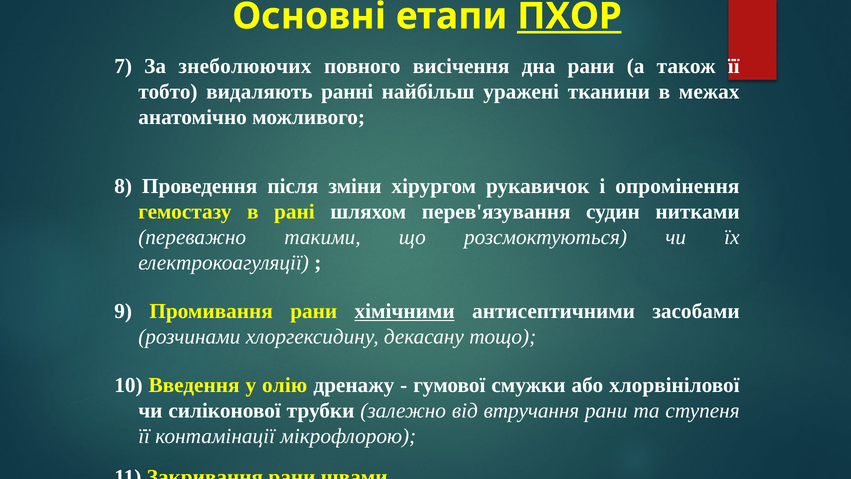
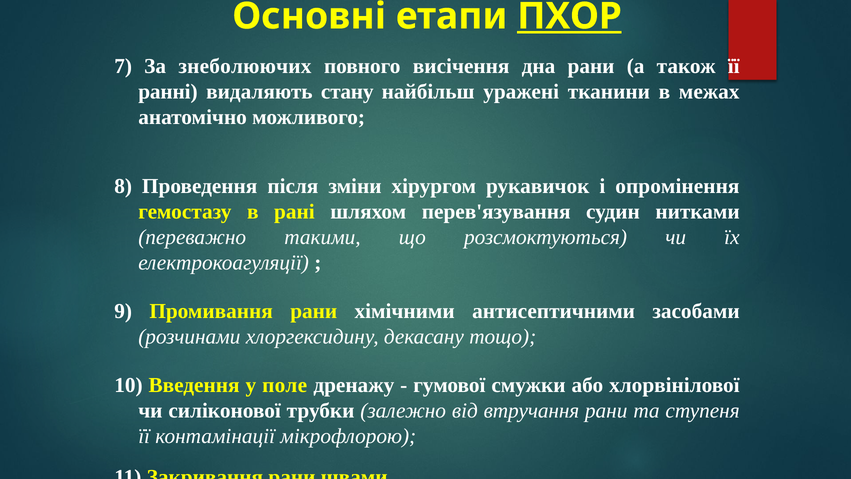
тобто: тобто -> ранні
ранні: ранні -> стану
хімічними underline: present -> none
олію: олію -> поле
